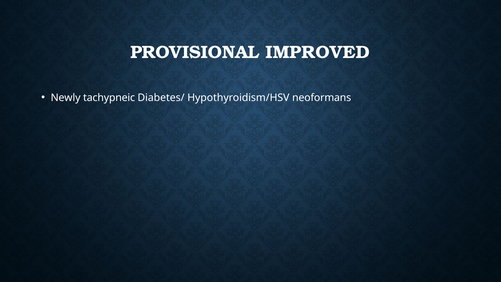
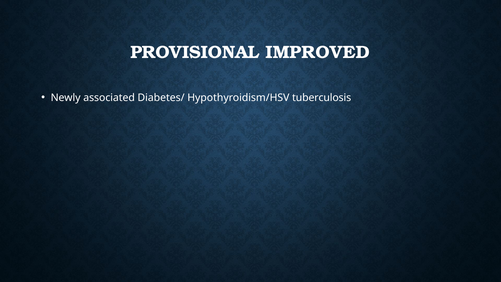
tachypneic: tachypneic -> associated
neoformans: neoformans -> tuberculosis
